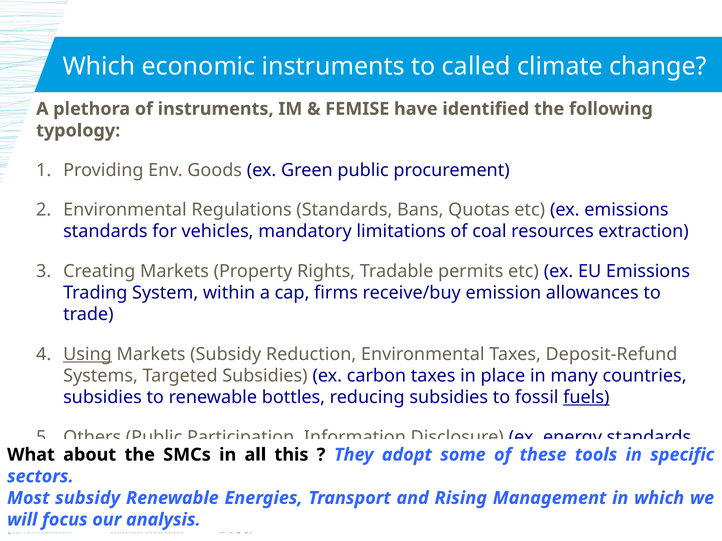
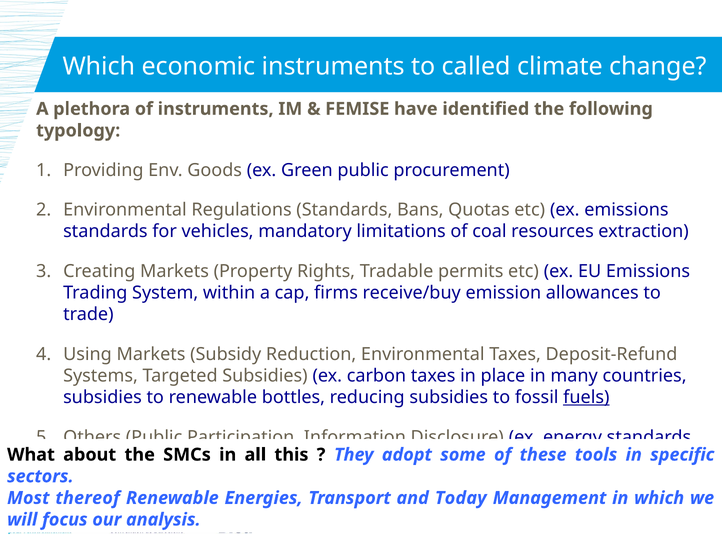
Using underline: present -> none
Most subsidy: subsidy -> thereof
Rising: Rising -> Today
